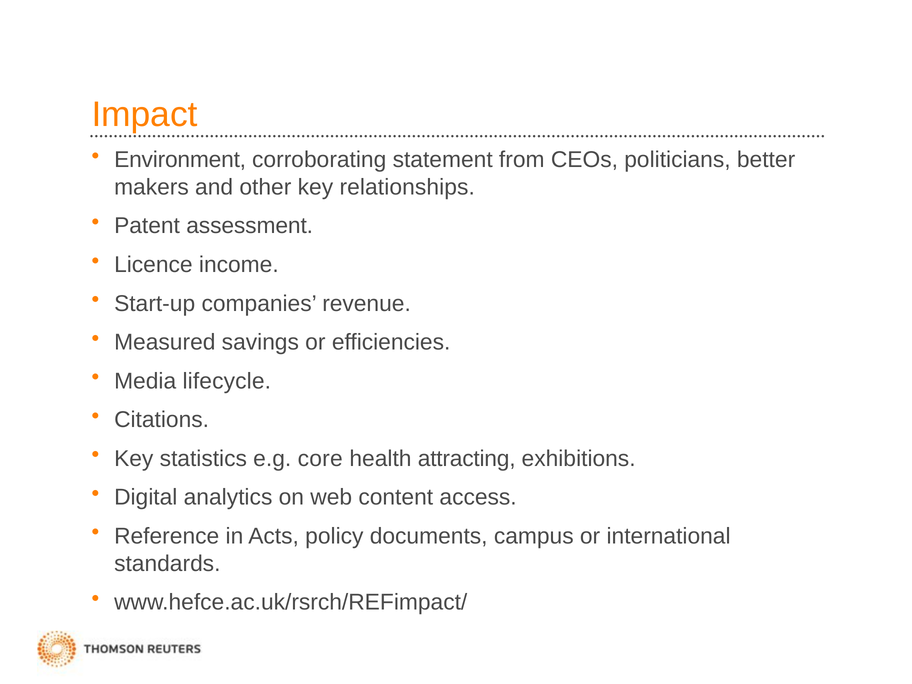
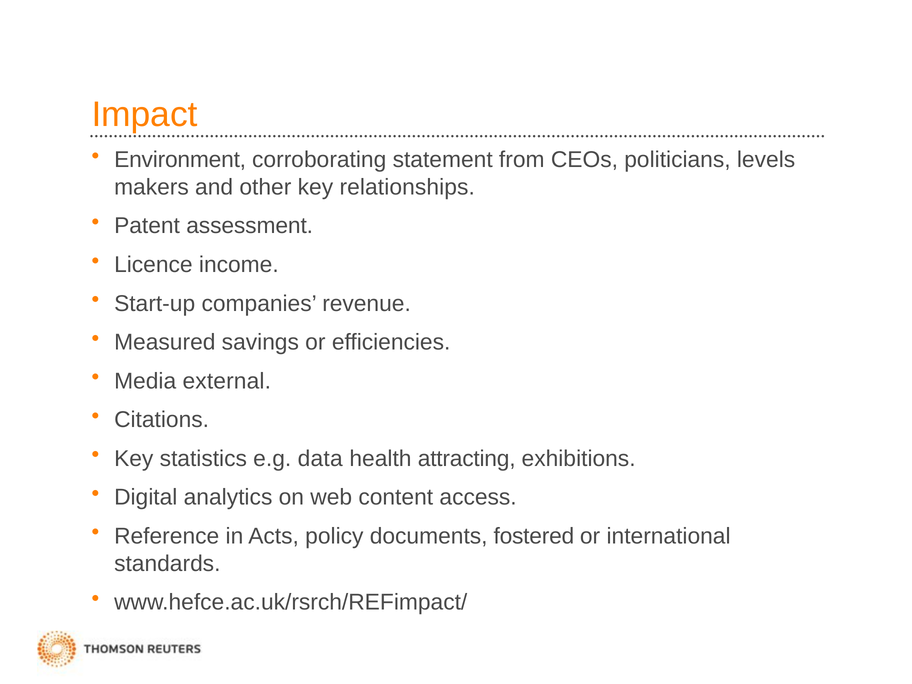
better: better -> levels
lifecycle: lifecycle -> external
core: core -> data
campus: campus -> fostered
